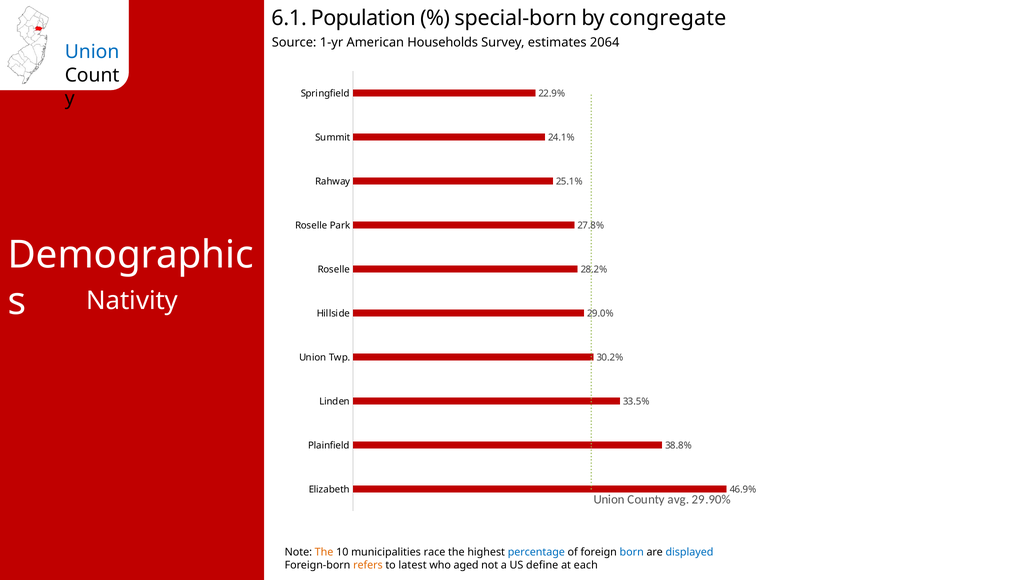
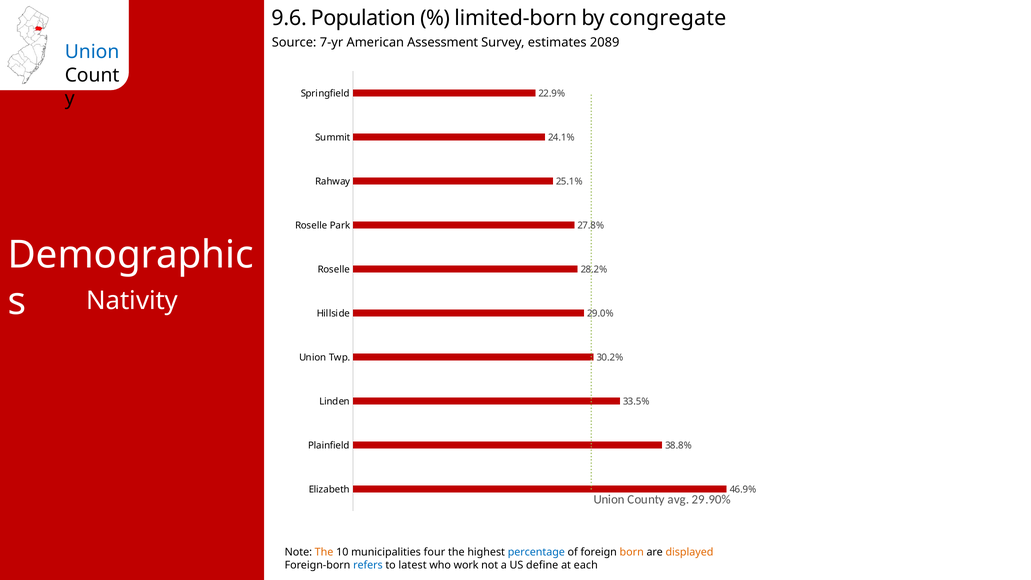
6.1: 6.1 -> 9.6
special-born: special-born -> limited-born
1-yr: 1-yr -> 7-yr
Households: Households -> Assessment
2064: 2064 -> 2089
race: race -> four
born colour: blue -> orange
displayed colour: blue -> orange
refers colour: orange -> blue
aged: aged -> work
